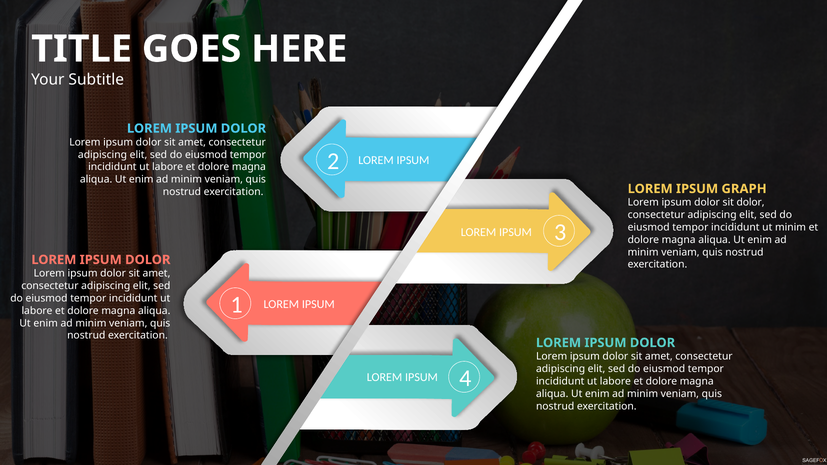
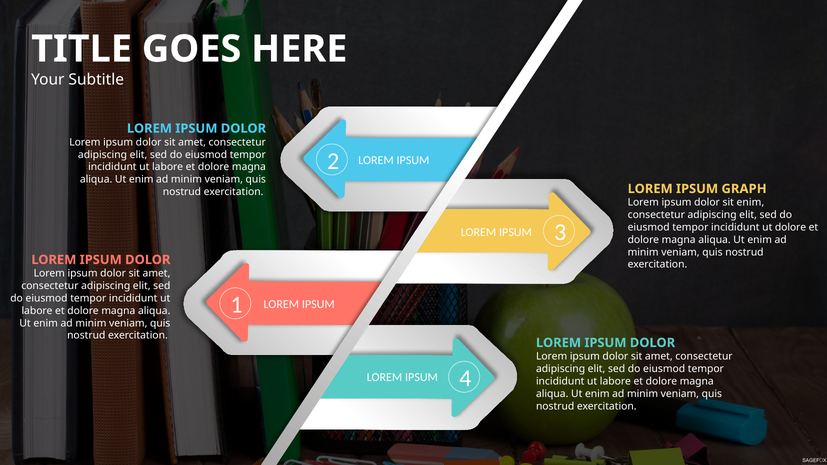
sit dolor: dolor -> enim
ut minim: minim -> dolore
